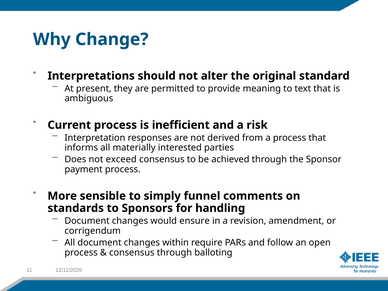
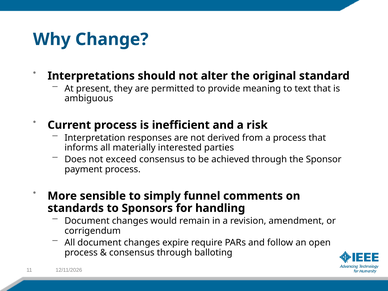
ensure: ensure -> remain
within: within -> expire
